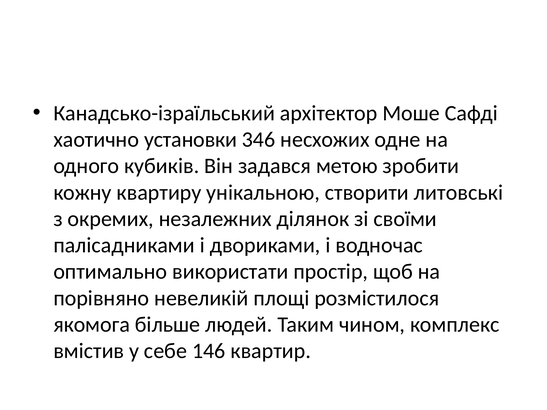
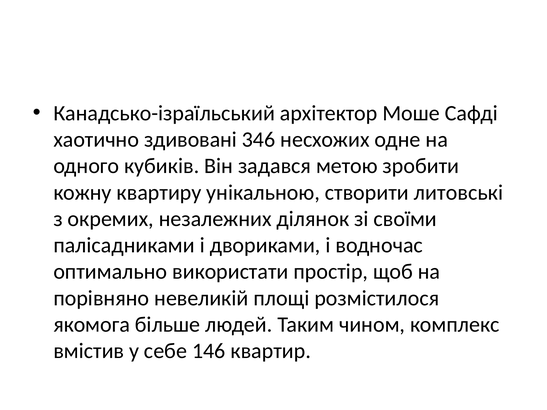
установки: установки -> здивовані
